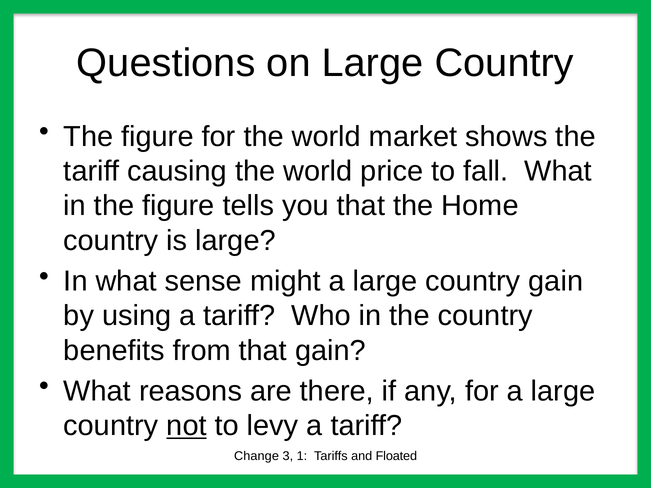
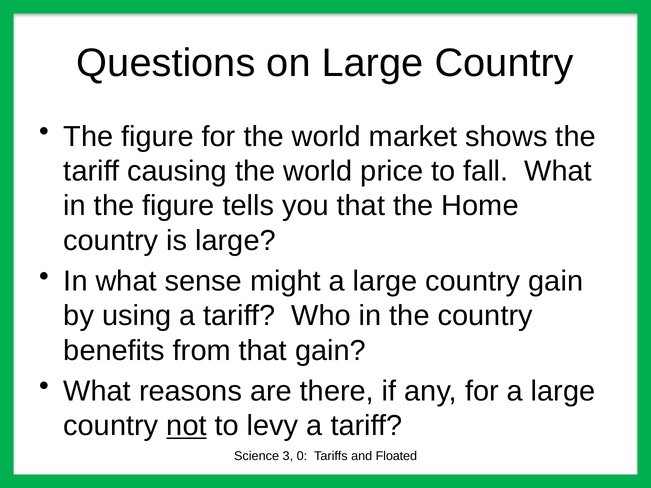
Change: Change -> Science
1: 1 -> 0
